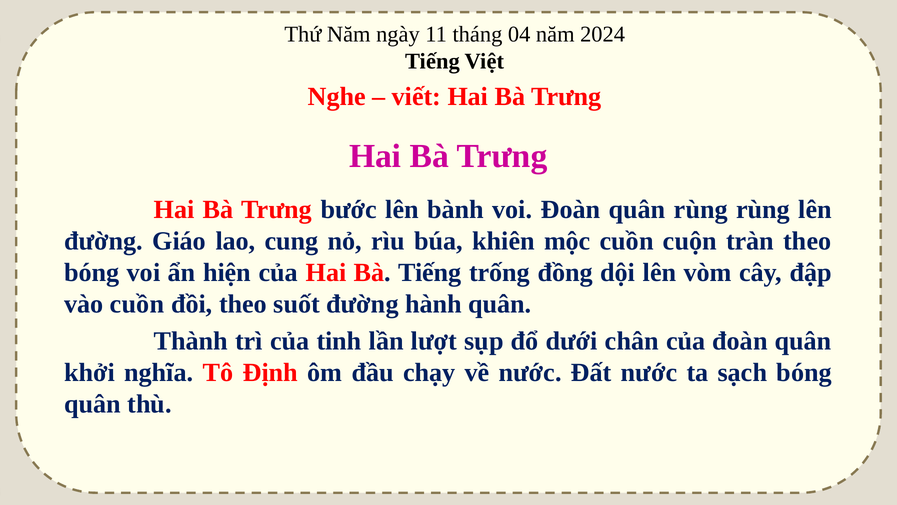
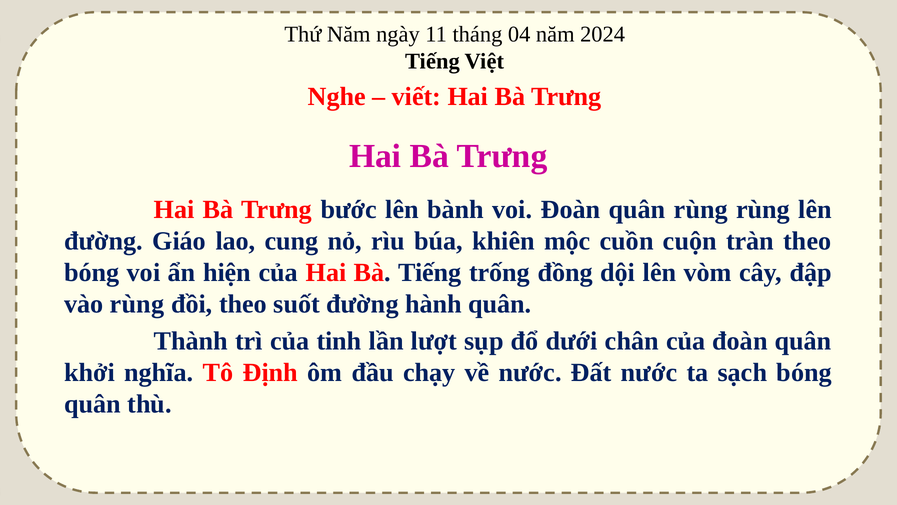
vào cuồn: cuồn -> rùng
